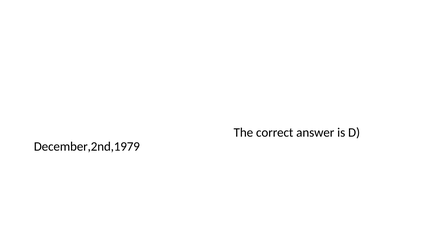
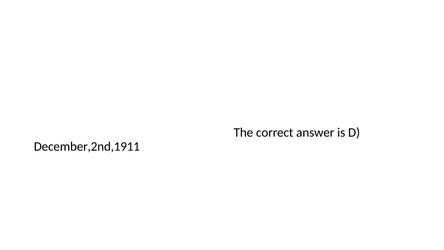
December,2nd,1979: December,2nd,1979 -> December,2nd,1911
